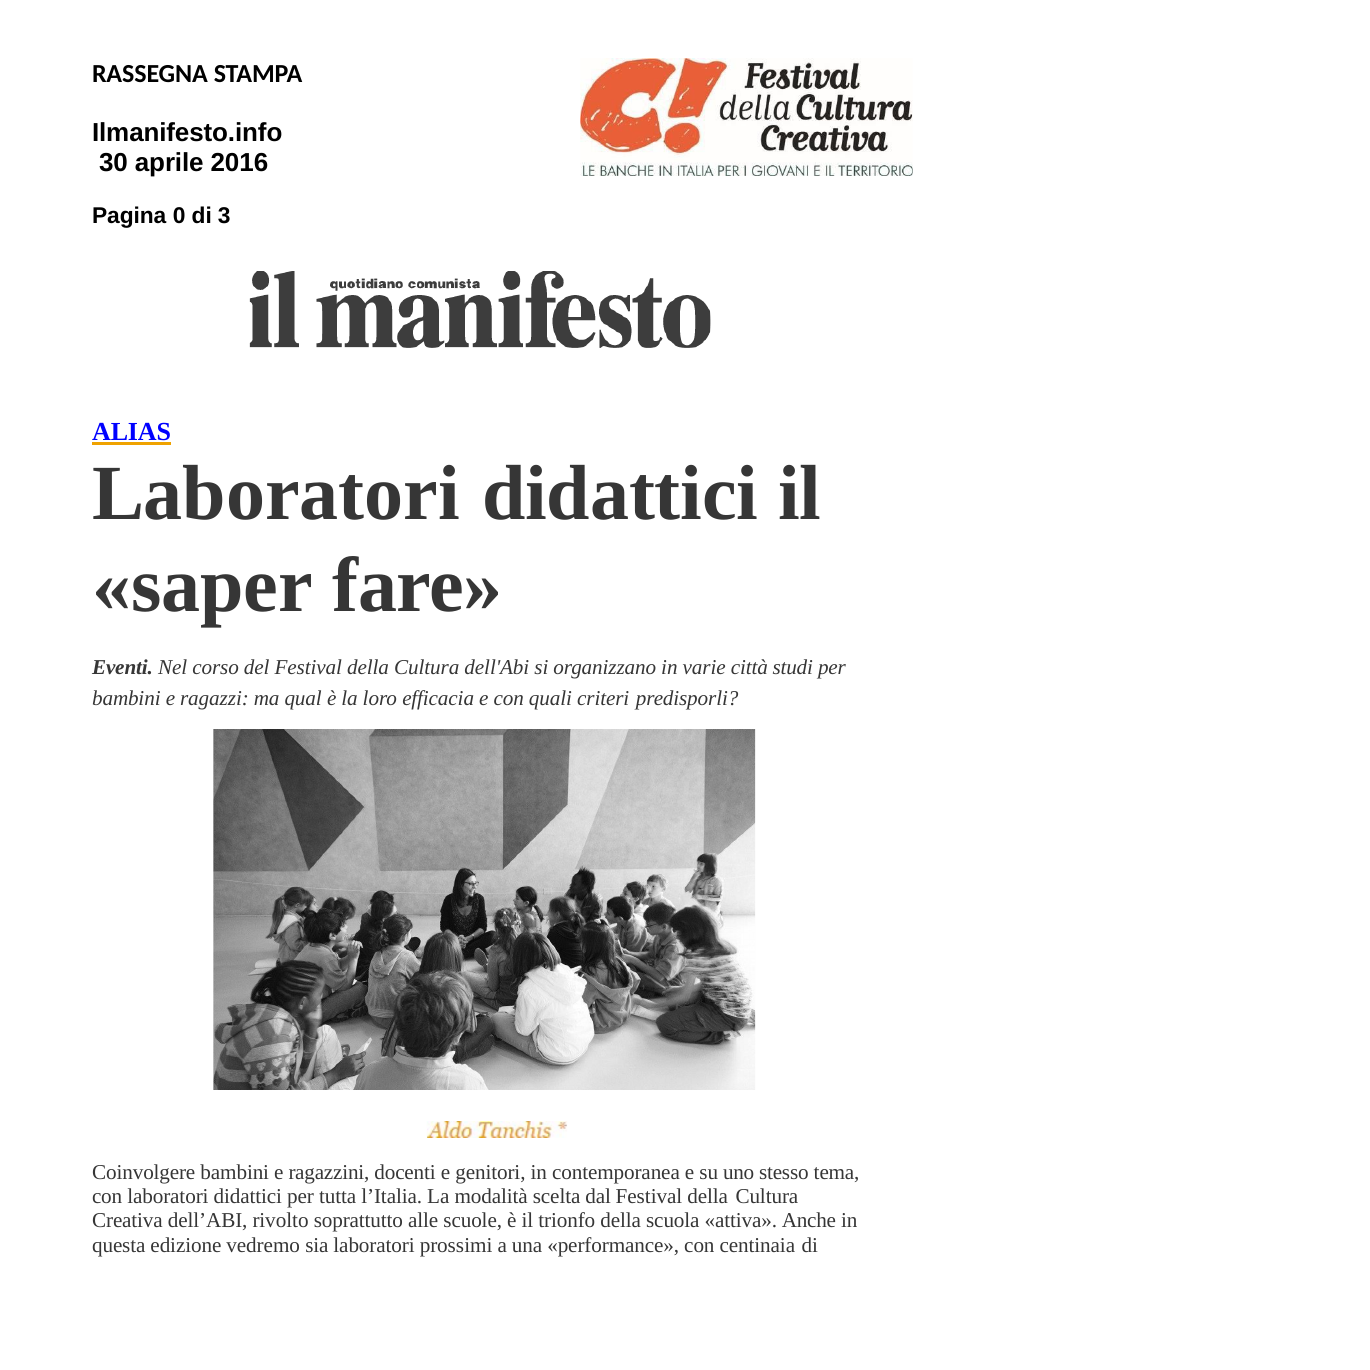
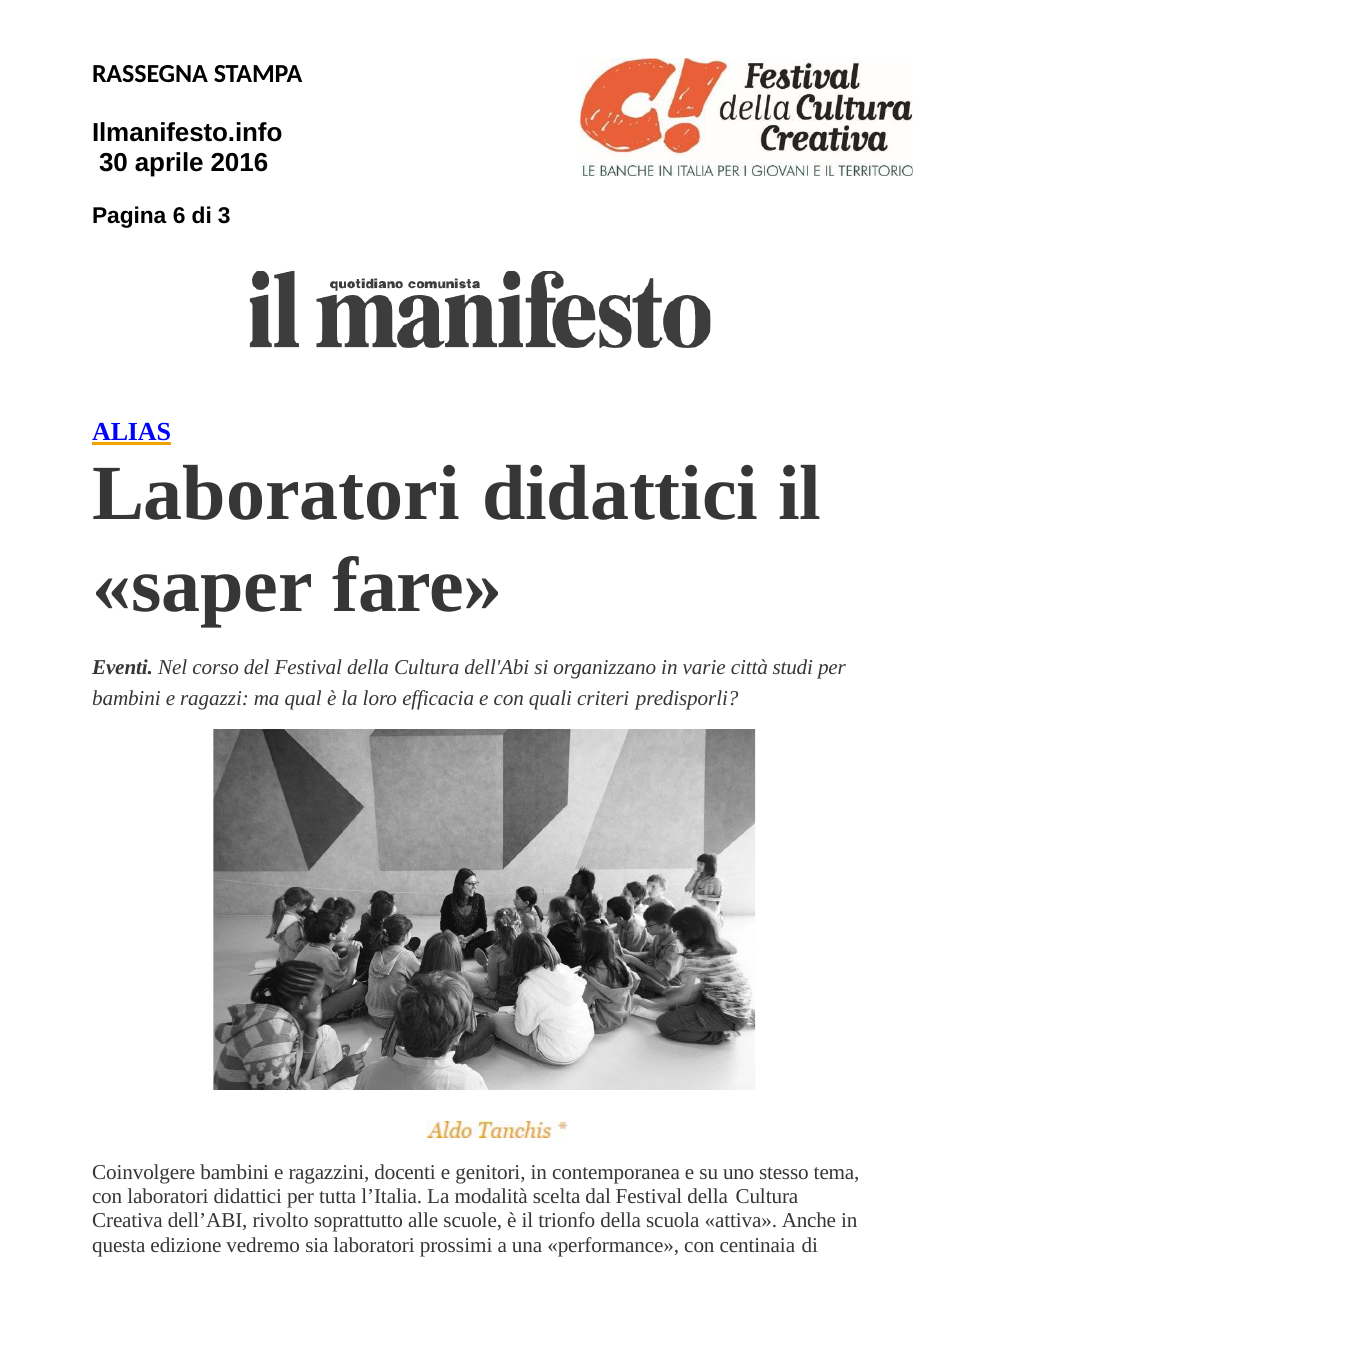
0: 0 -> 6
